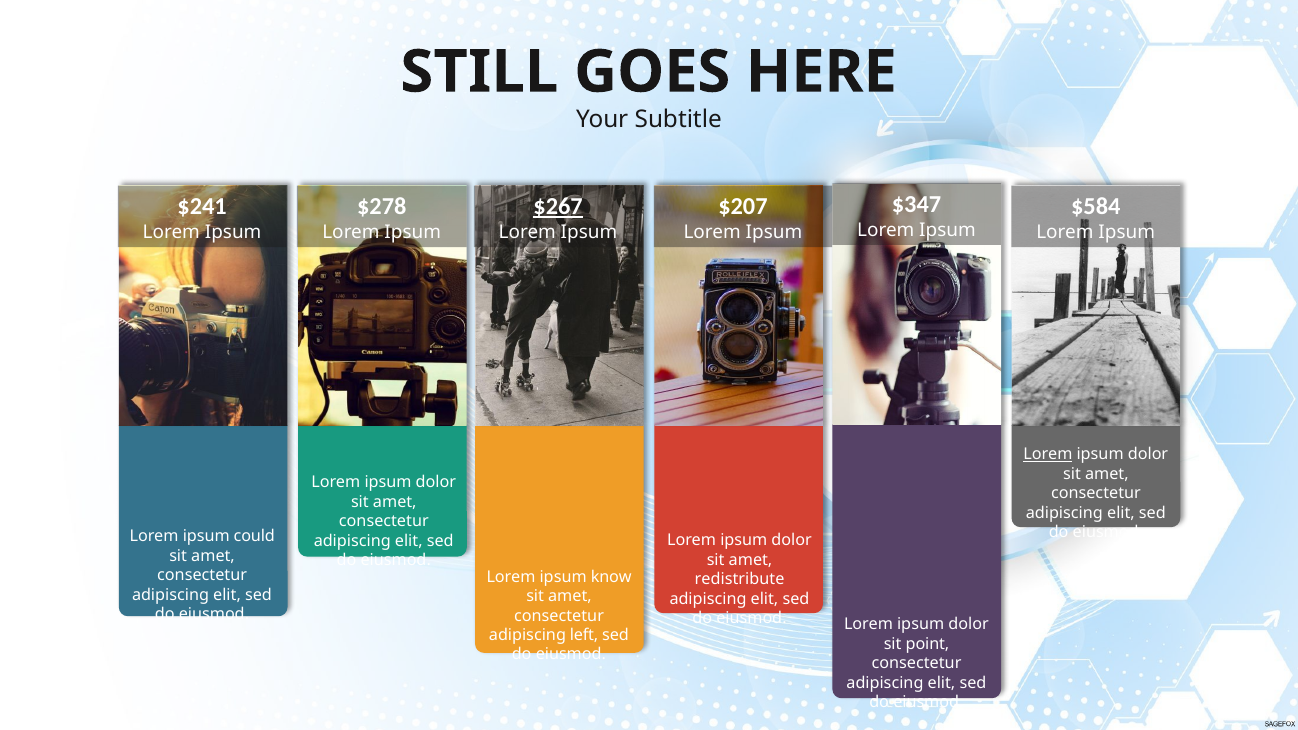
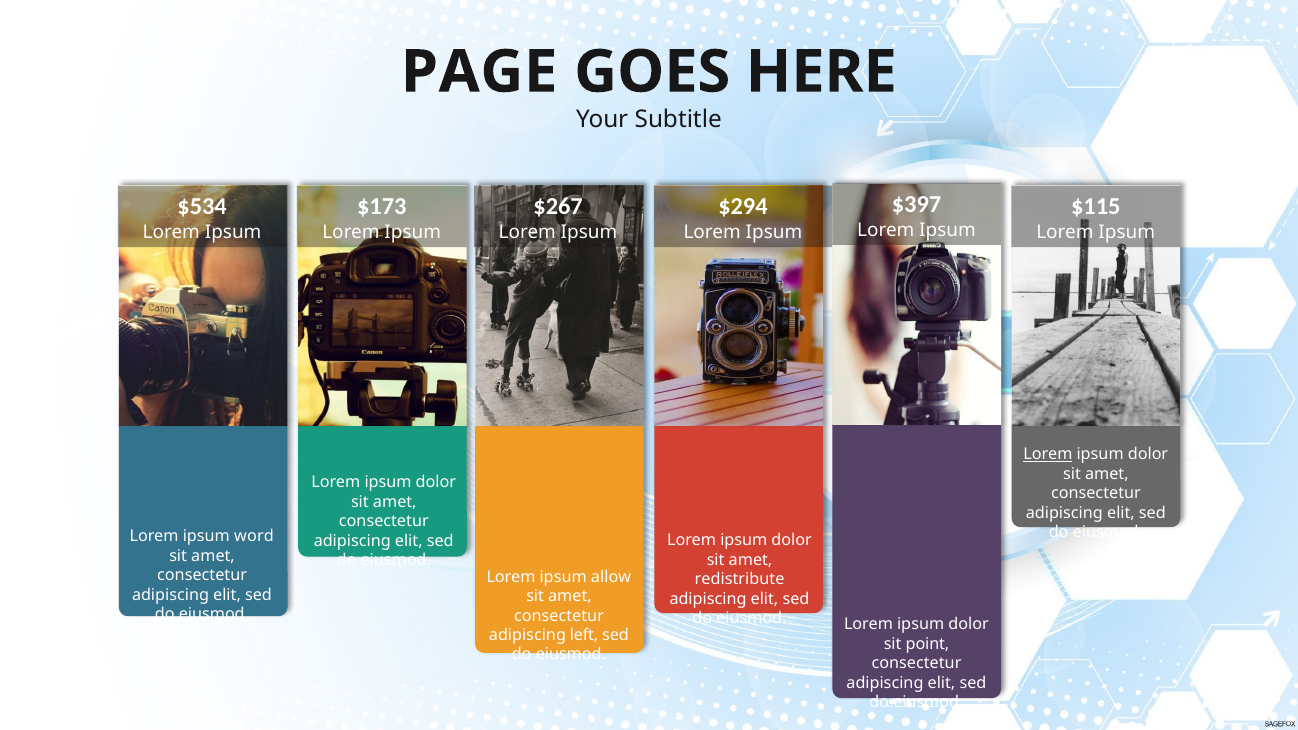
STILL: STILL -> PAGE
$347: $347 -> $397
$241: $241 -> $534
$278: $278 -> $173
$267 underline: present -> none
$207: $207 -> $294
$584: $584 -> $115
could: could -> word
know: know -> allow
